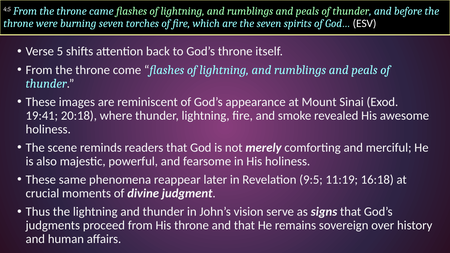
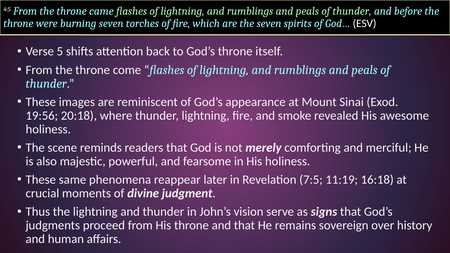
19:41: 19:41 -> 19:56
9:5: 9:5 -> 7:5
